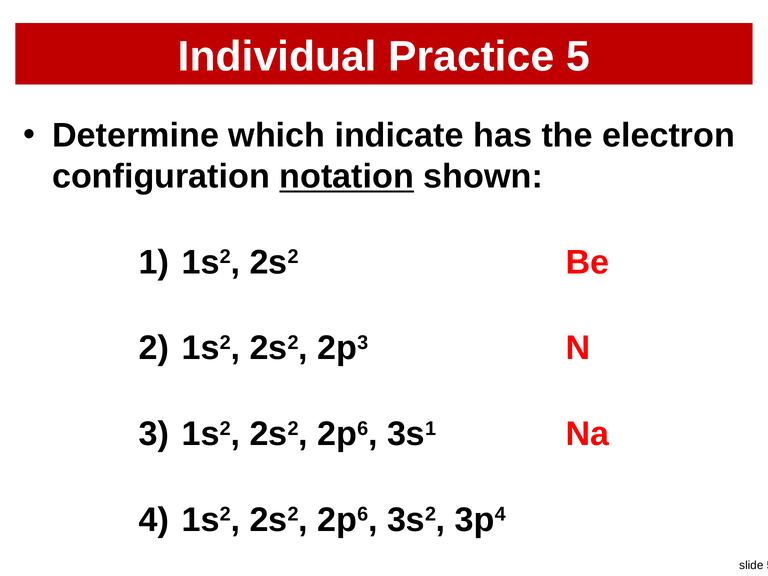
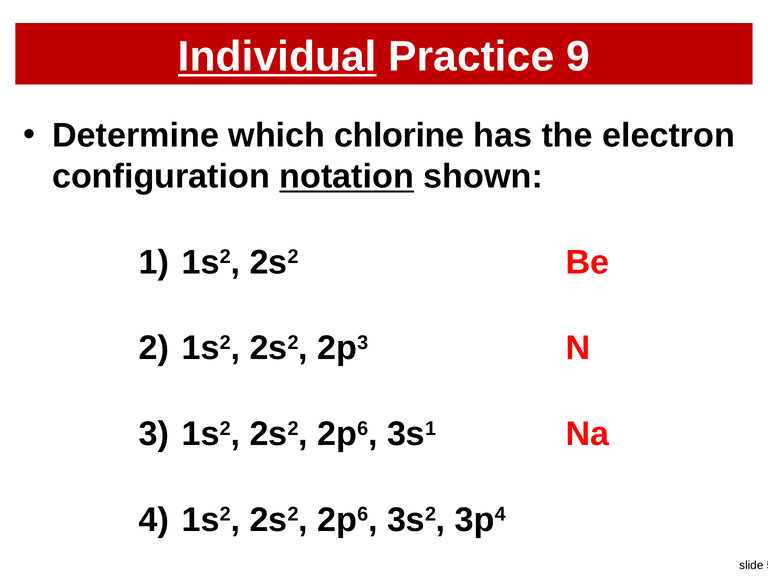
Individual underline: none -> present
5: 5 -> 9
indicate: indicate -> chlorine
